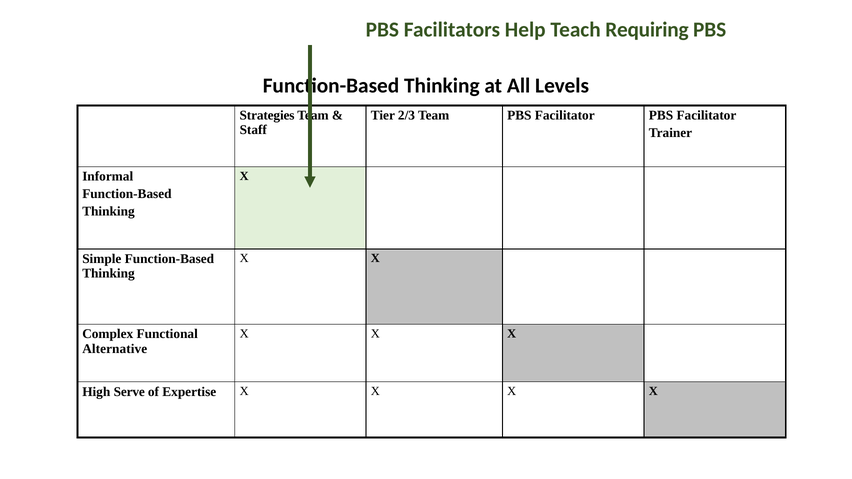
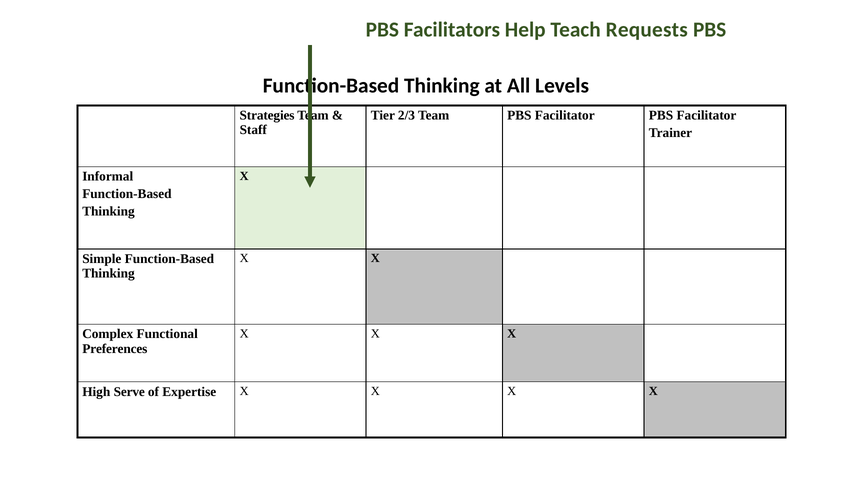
Requiring: Requiring -> Requests
Alternative: Alternative -> Preferences
